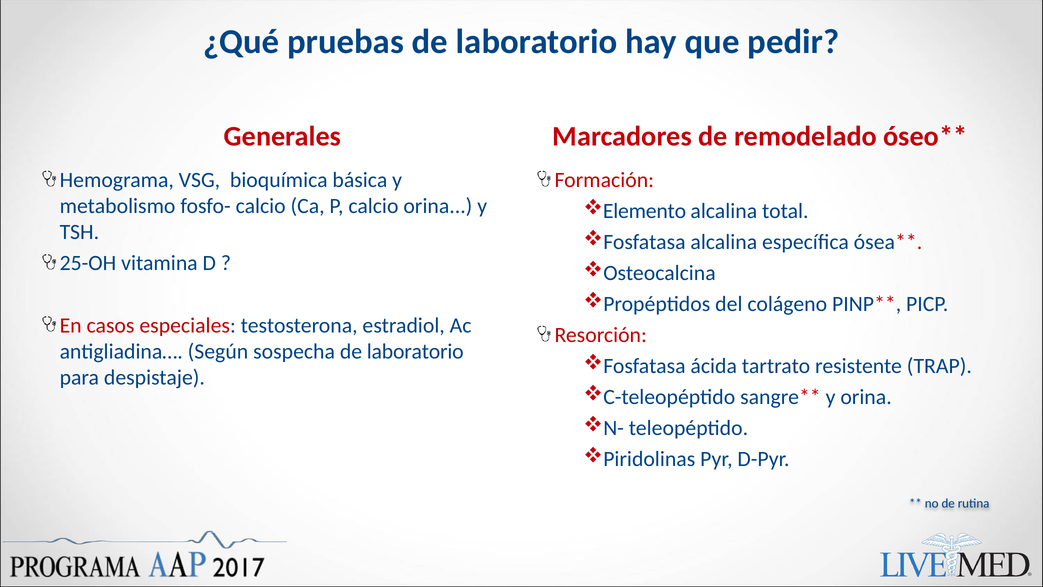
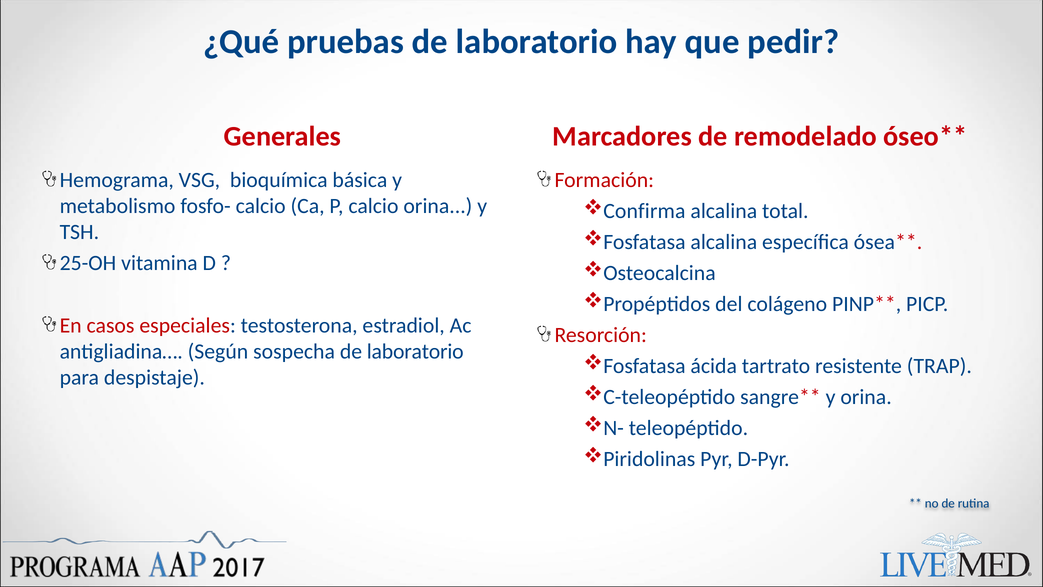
Elemento: Elemento -> Confirma
